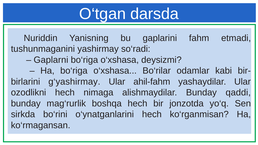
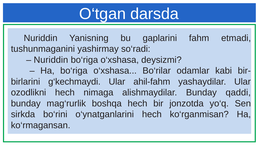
Gaplarni at (51, 60): Gaplarni -> Nuriddin
g‘yashirmay: g‘yashirmay -> g‘kechmaydi
